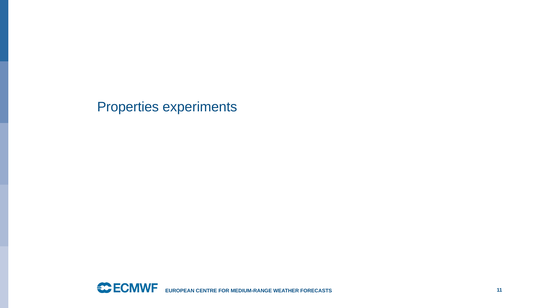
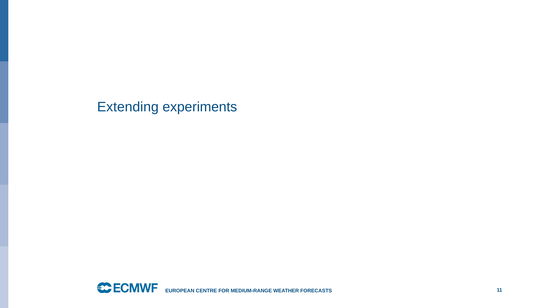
Properties: Properties -> Extending
